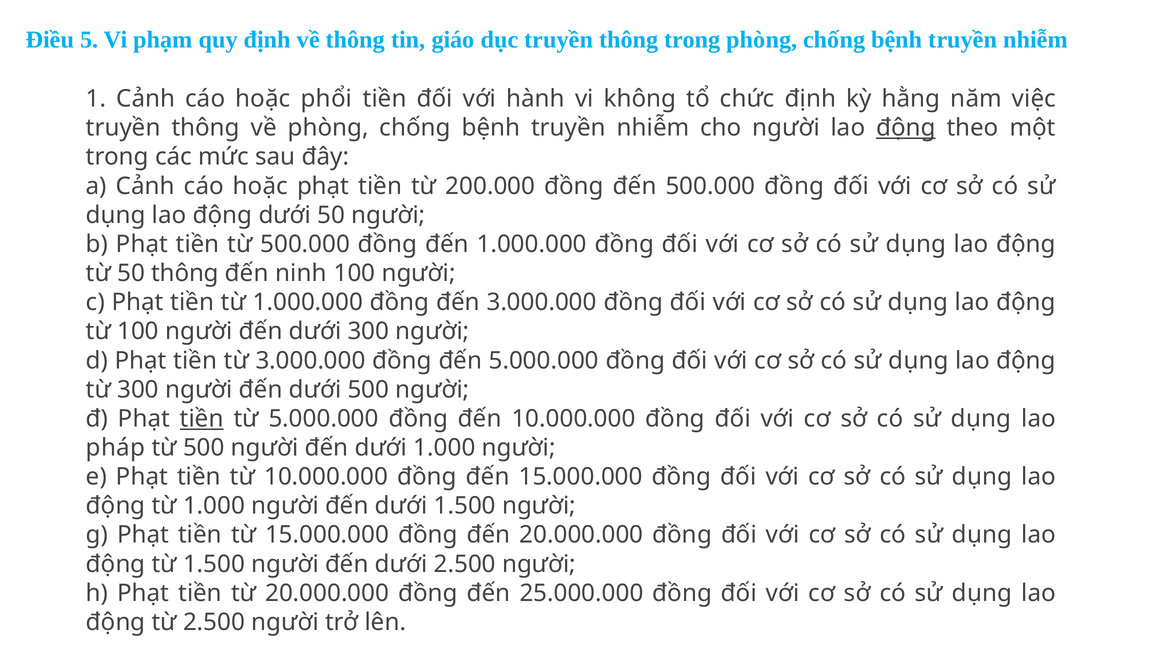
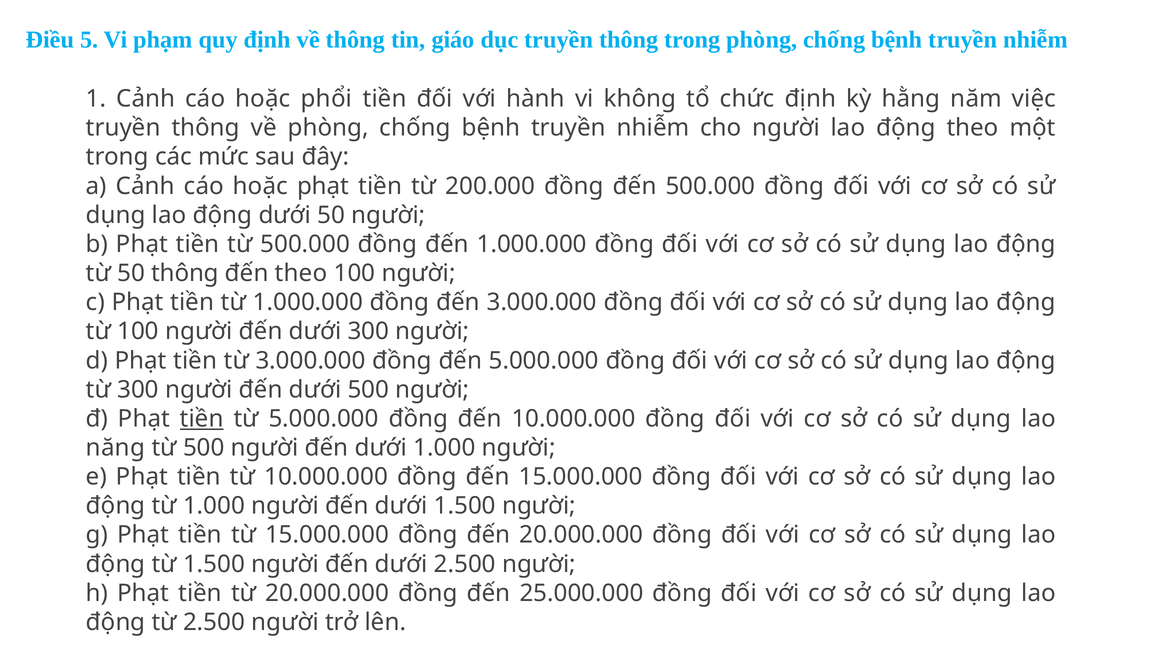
động at (906, 128) underline: present -> none
đến ninh: ninh -> theo
pháp: pháp -> năng
